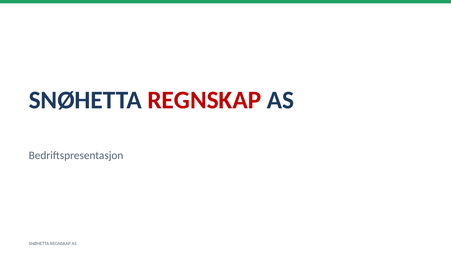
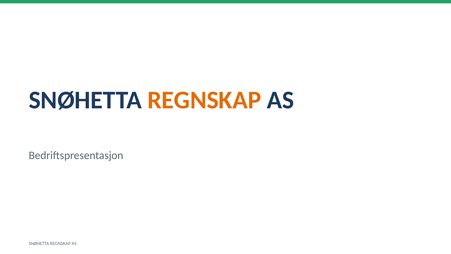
REGNSKAP at (204, 100) colour: red -> orange
